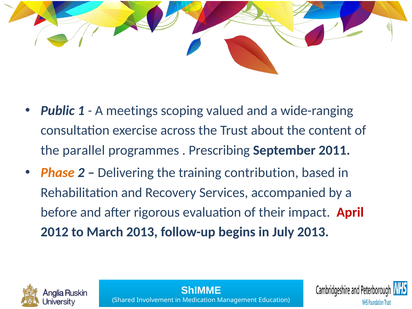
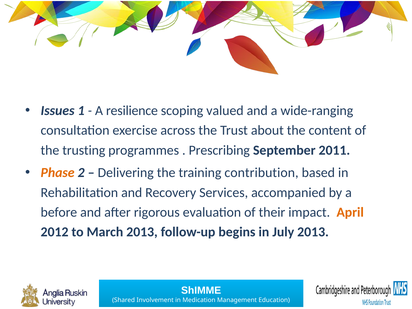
Public: Public -> Issues
meetings: meetings -> resilience
parallel: parallel -> trusting
April colour: red -> orange
